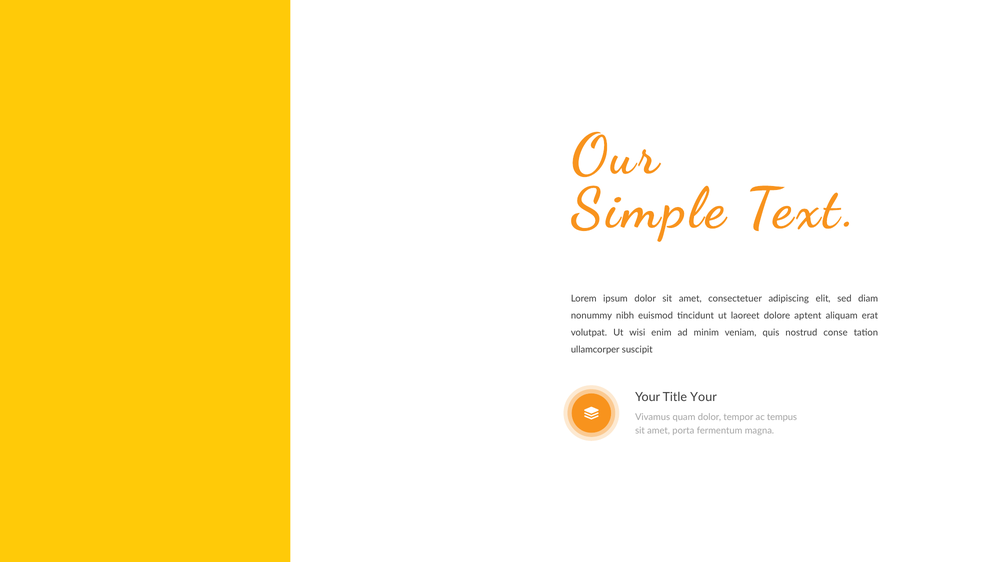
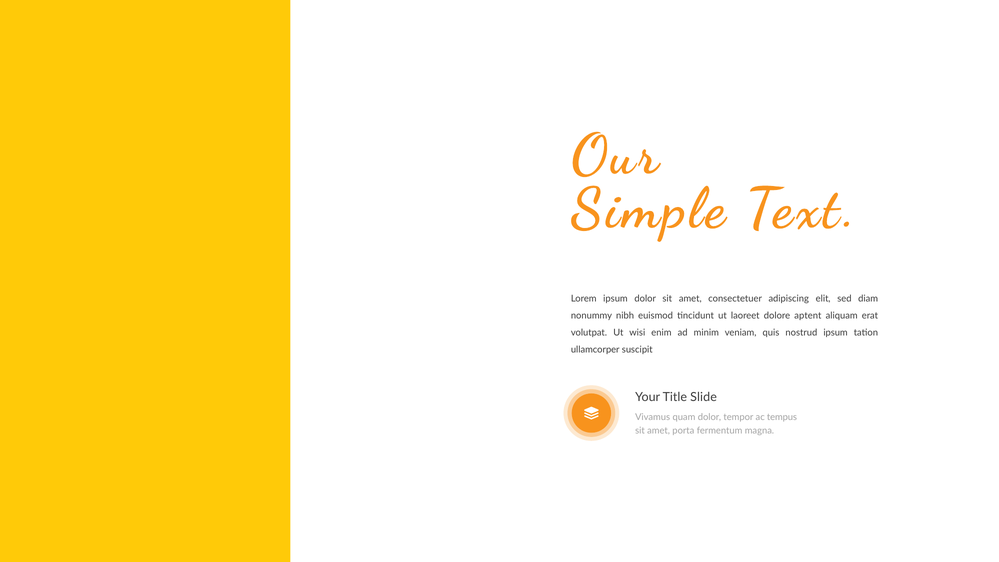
nostrud conse: conse -> ipsum
Title Your: Your -> Slide
